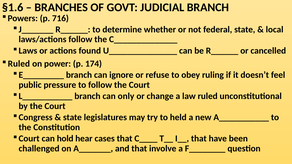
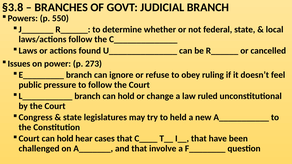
§1.6: §1.6 -> §3.8
716: 716 -> 550
Ruled at (19, 64): Ruled -> Issues
174: 174 -> 273
branch can only: only -> hold
